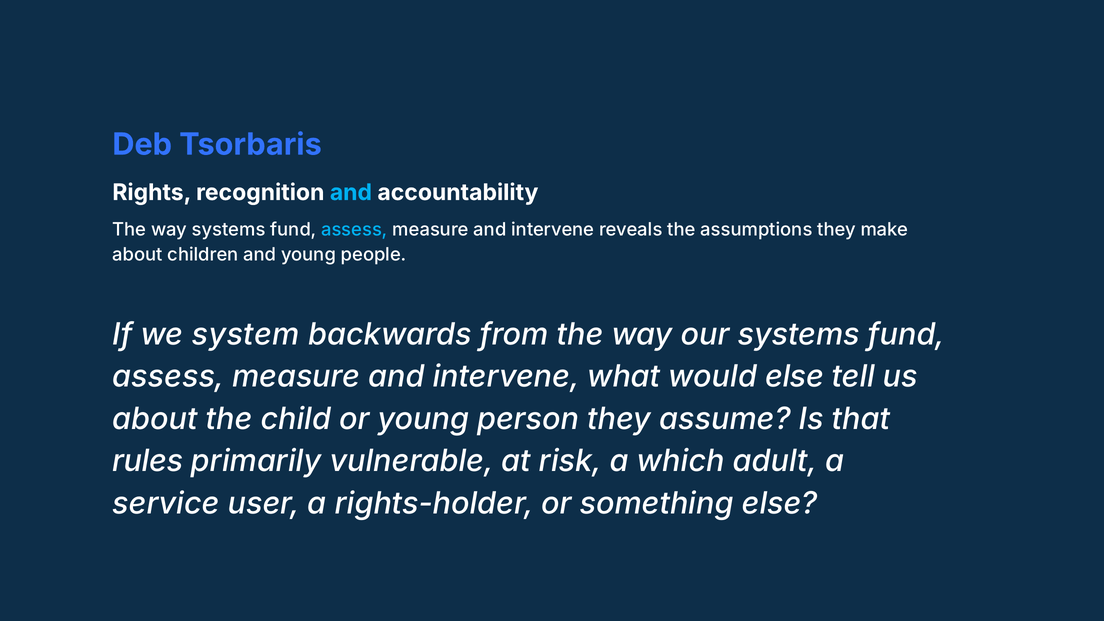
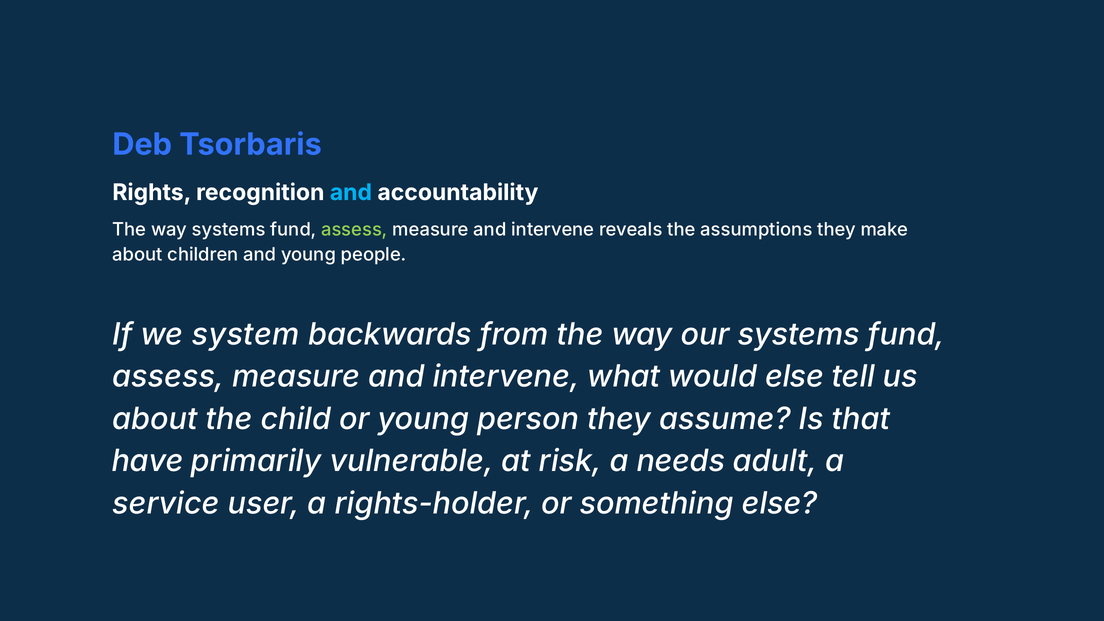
assess at (354, 230) colour: light blue -> light green
rules: rules -> have
which: which -> needs
